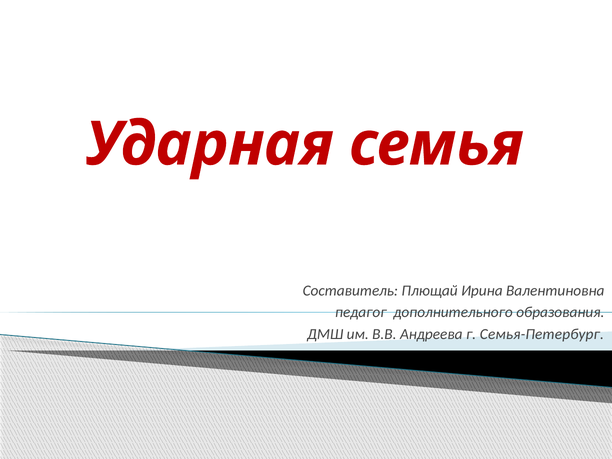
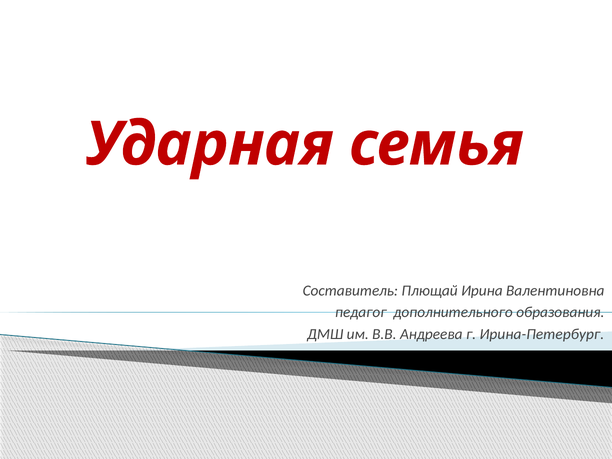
Семья-Петербург: Семья-Петербург -> Ирина-Петербург
